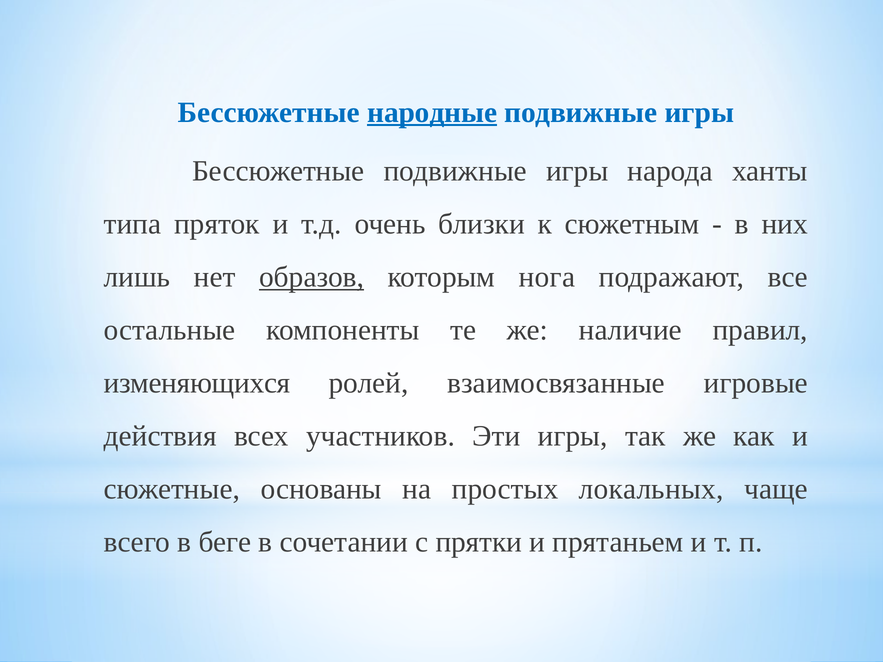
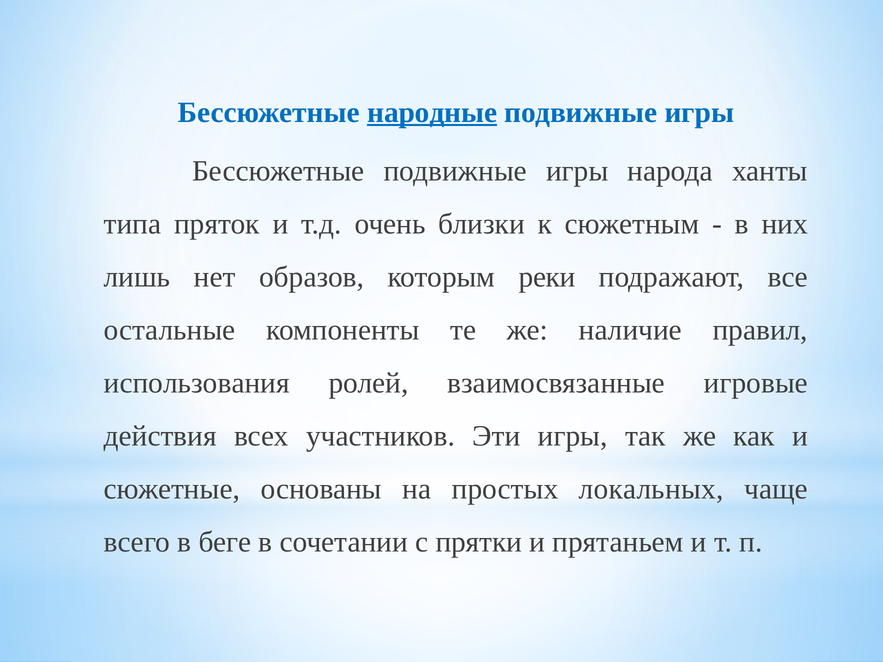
образов underline: present -> none
нога: нога -> реки
изменяющихся: изменяющихся -> использования
